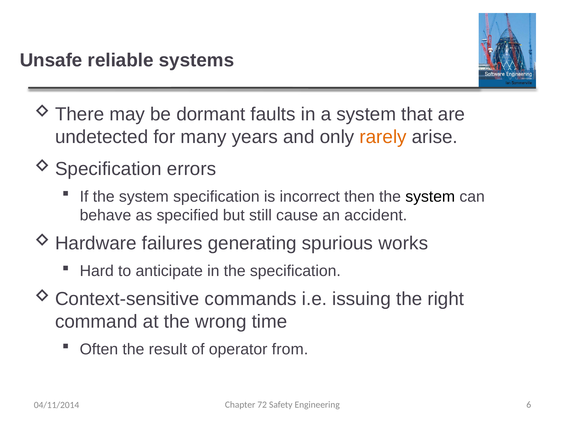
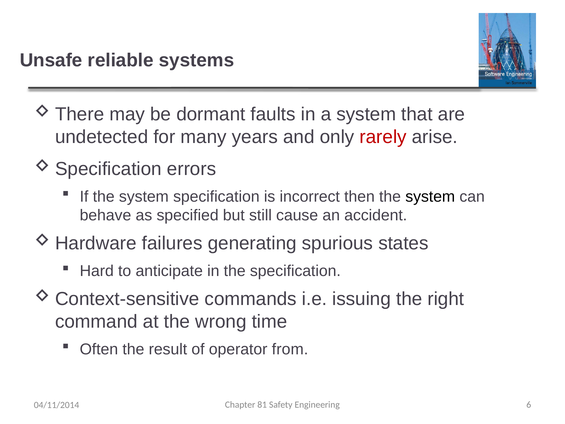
rarely colour: orange -> red
works: works -> states
72: 72 -> 81
